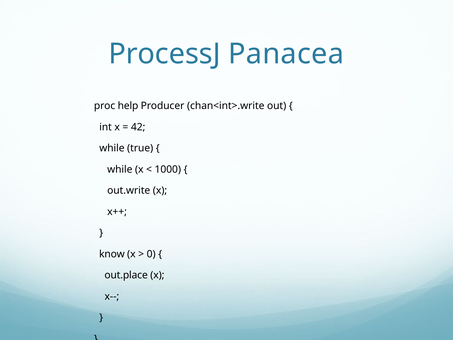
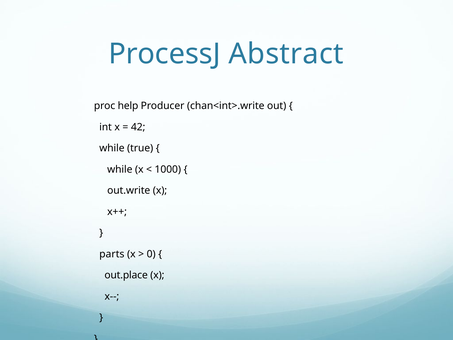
Panacea: Panacea -> Abstract
know: know -> parts
